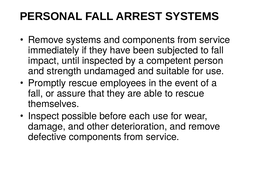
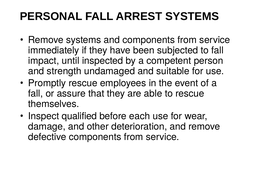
possible: possible -> qualified
